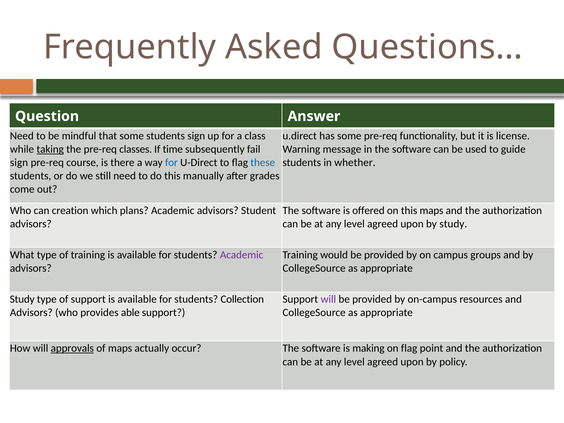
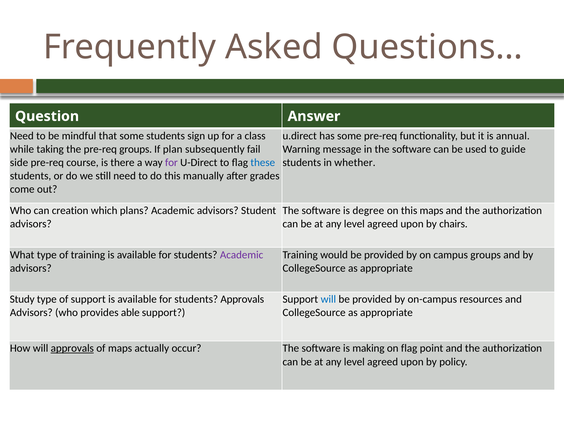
license: license -> annual
taking underline: present -> none
pre-req classes: classes -> groups
time: time -> plan
sign at (19, 163): sign -> side
for at (171, 163) colour: blue -> purple
offered: offered -> degree
by study: study -> chairs
students Collection: Collection -> Approvals
will at (328, 299) colour: purple -> blue
